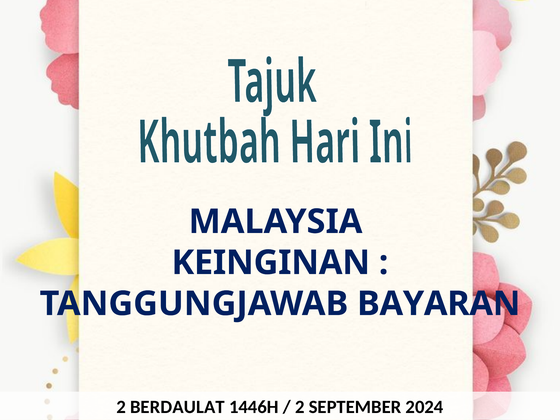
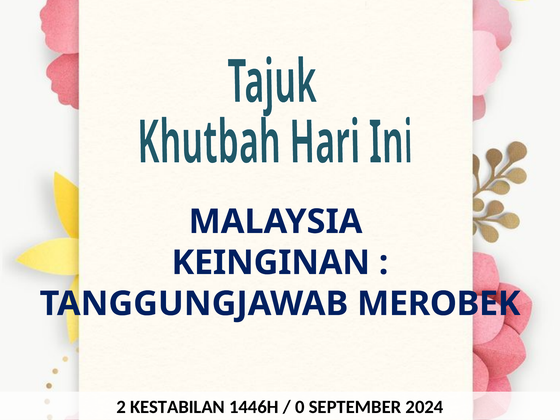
BAYARAN: BAYARAN -> MEROBEK
BERDAULAT: BERDAULAT -> KESTABILAN
2 at (300, 407): 2 -> 0
